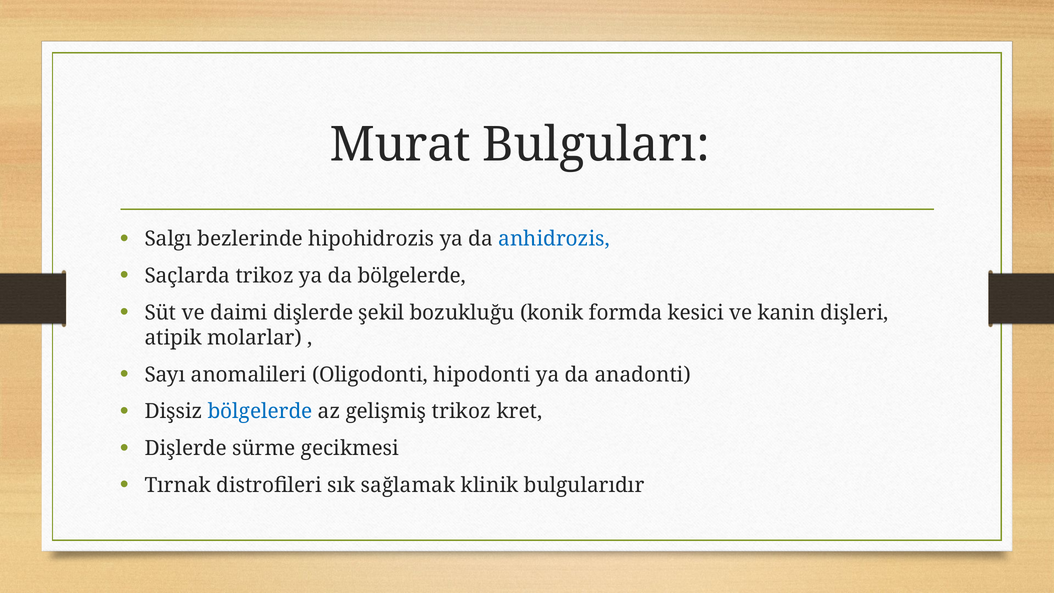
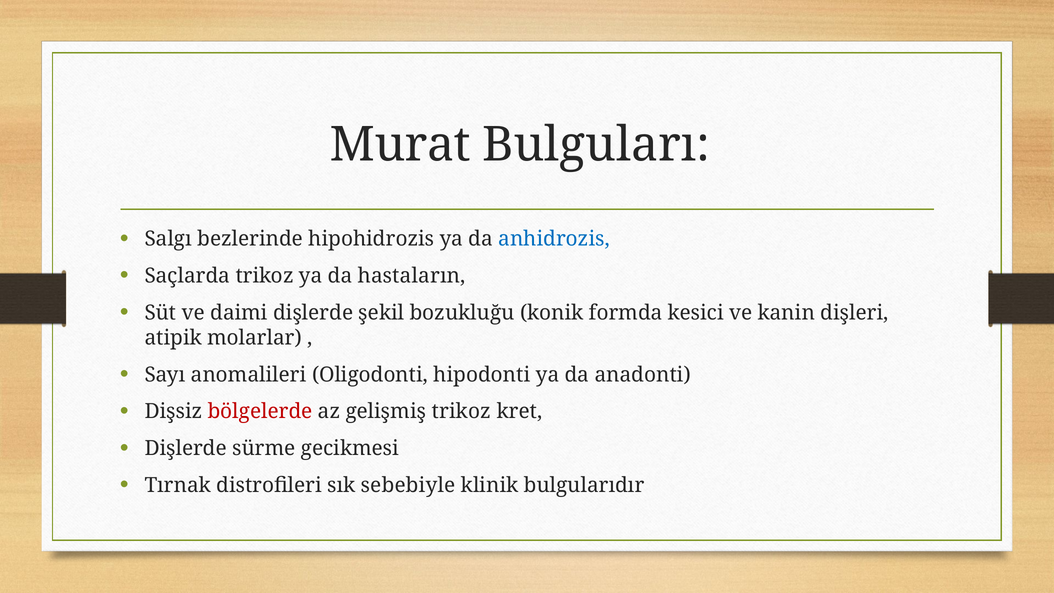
da bölgelerde: bölgelerde -> hastaların
bölgelerde at (260, 412) colour: blue -> red
sağlamak: sağlamak -> sebebiyle
